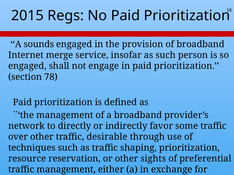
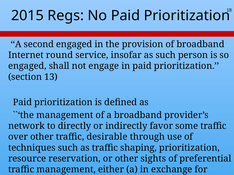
sounds: sounds -> second
merge: merge -> round
78: 78 -> 13
